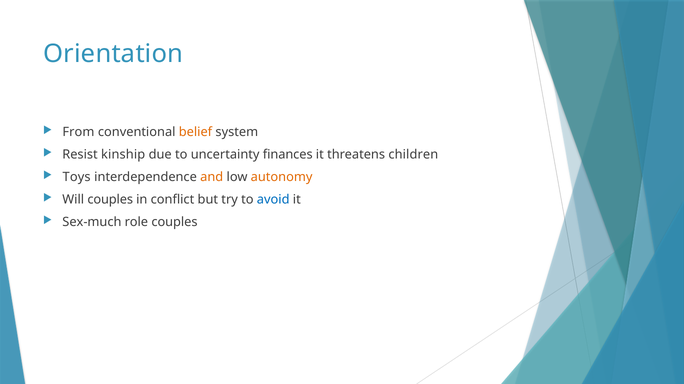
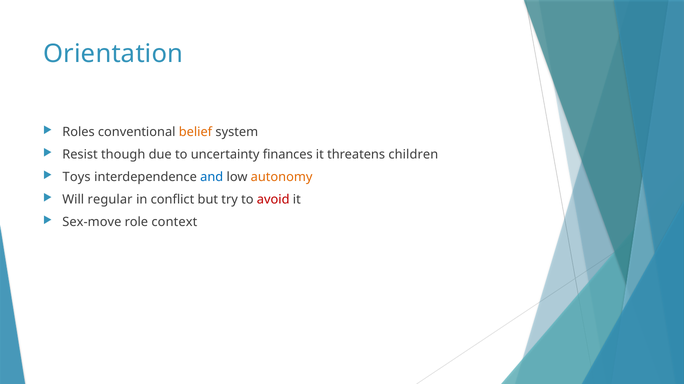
From: From -> Roles
kinship: kinship -> though
and colour: orange -> blue
Will couples: couples -> regular
avoid colour: blue -> red
Sex-much: Sex-much -> Sex-move
role couples: couples -> context
